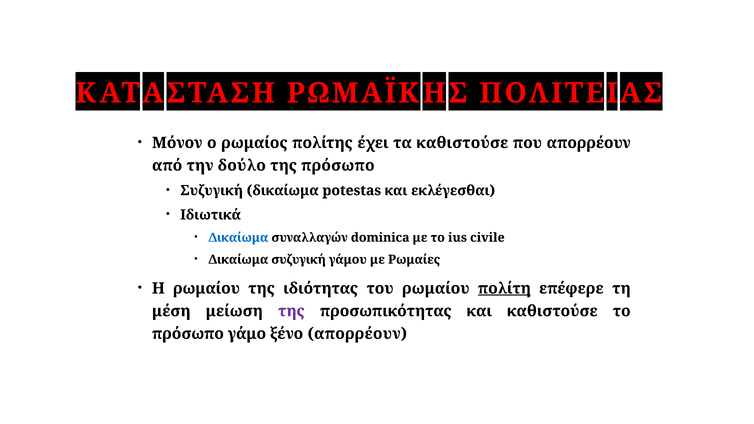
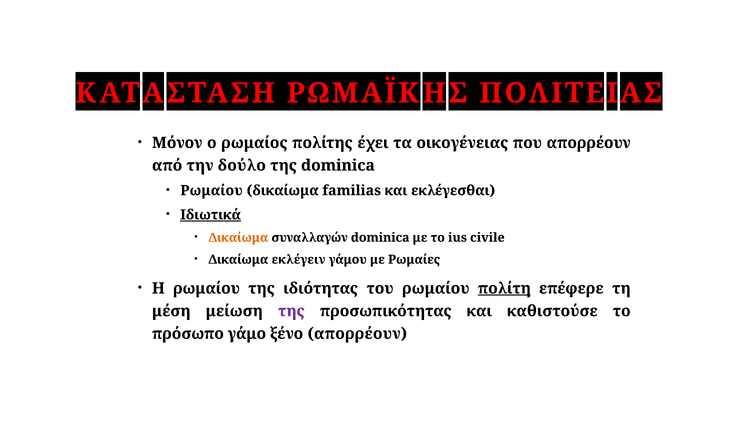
τα καθιστούσε: καθιστούσε -> οικογένειας
της πρόσωπο: πρόσωπο -> dominica
Συζυγική at (212, 191): Συζυγική -> Ρωμαίου
potestas: potestas -> familias
Ιδιωτικά underline: none -> present
Δικαίωμα at (238, 238) colour: blue -> orange
Δικαίωμα συζυγική: συζυγική -> εκλέγειν
